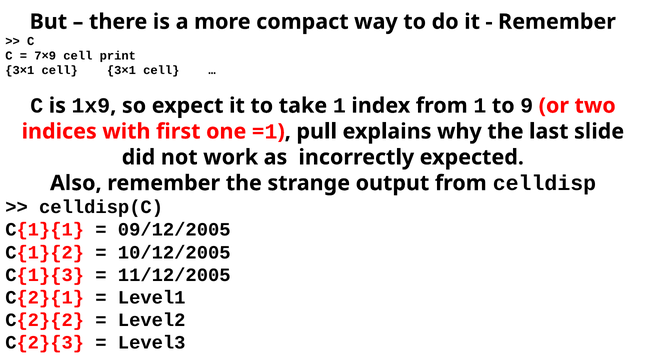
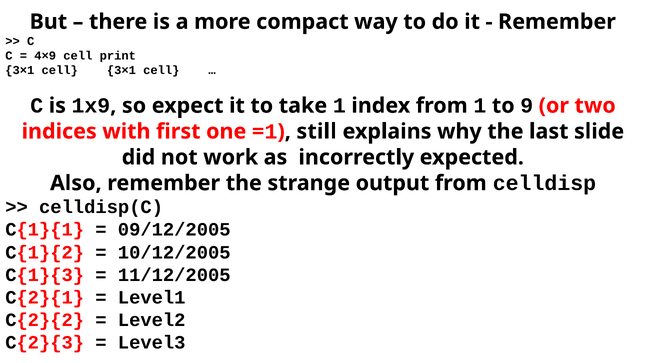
7×9: 7×9 -> 4×9
pull: pull -> still
